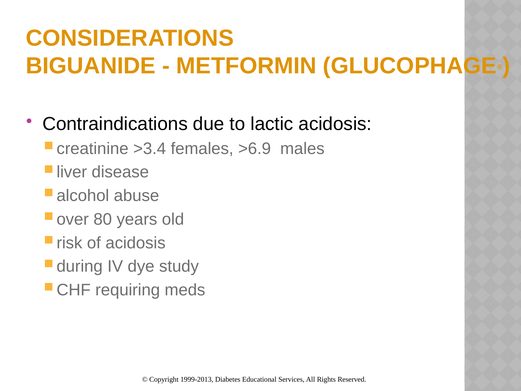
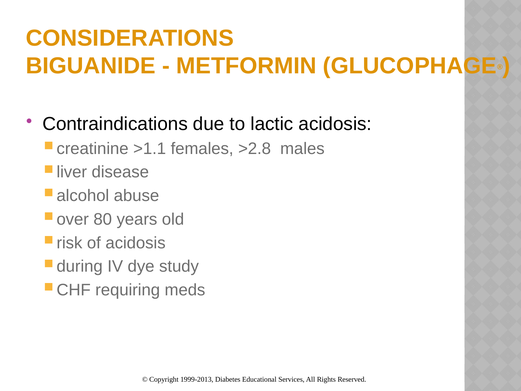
>3.4: >3.4 -> >1.1
>6.9: >6.9 -> >2.8
